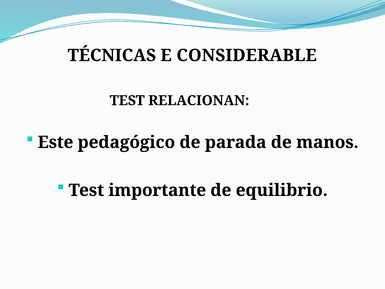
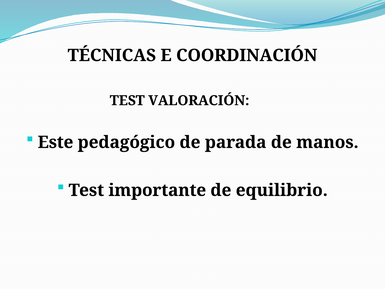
CONSIDERABLE: CONSIDERABLE -> COORDINACIÓN
RELACIONAN: RELACIONAN -> VALORACIÓN
